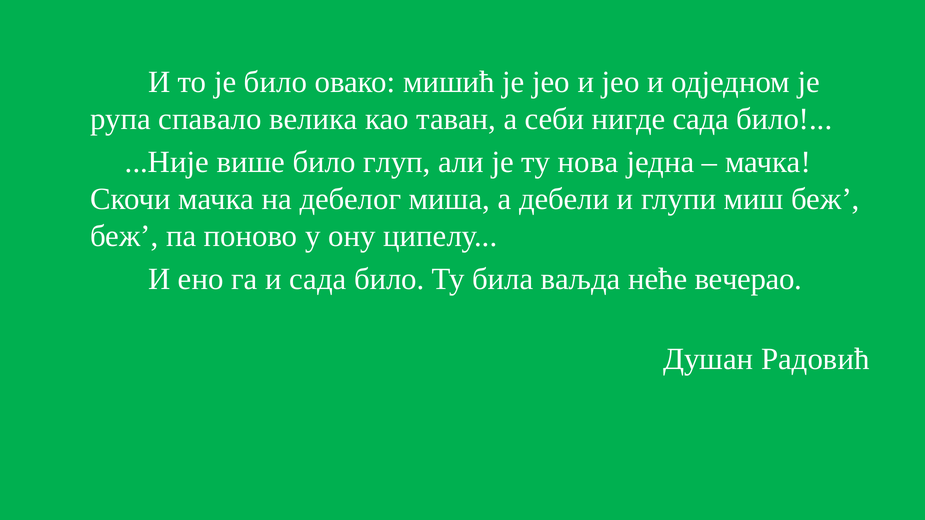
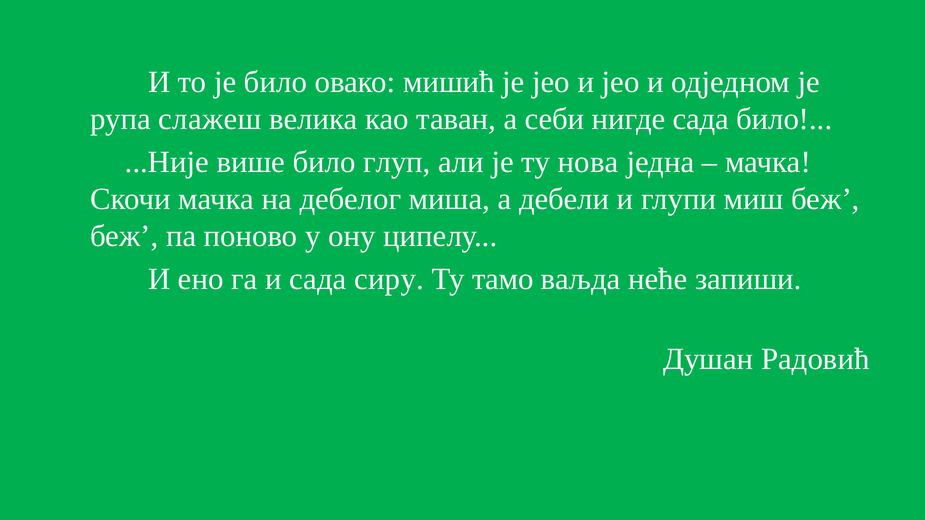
спавало: спавало -> слажеш
и сада било: било -> сиру
била: била -> тамо
вечерао: вечерао -> запиши
